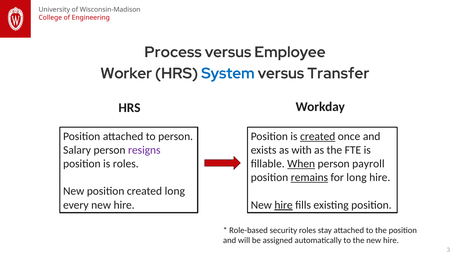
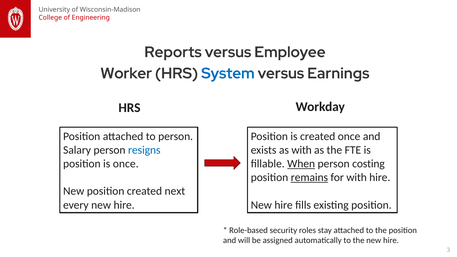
Process: Process -> Reports
Transfer: Transfer -> Earnings
created at (318, 136) underline: present -> none
resigns colour: purple -> blue
is roles: roles -> once
payroll: payroll -> costing
for long: long -> with
created long: long -> next
hire at (284, 205) underline: present -> none
